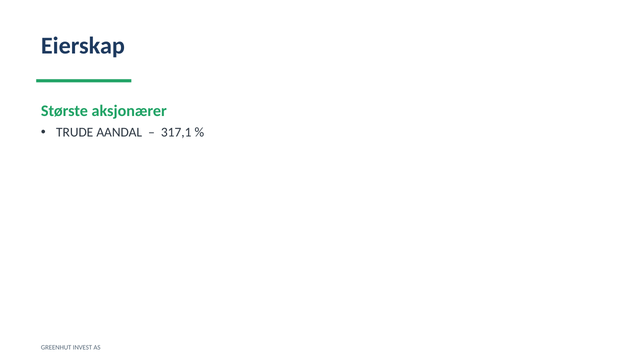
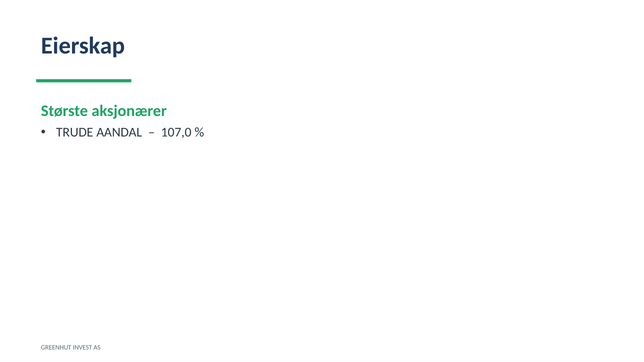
317,1: 317,1 -> 107,0
